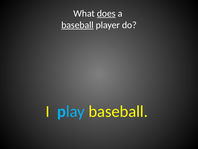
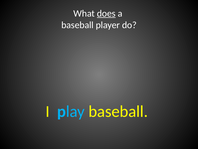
baseball at (77, 25) underline: present -> none
